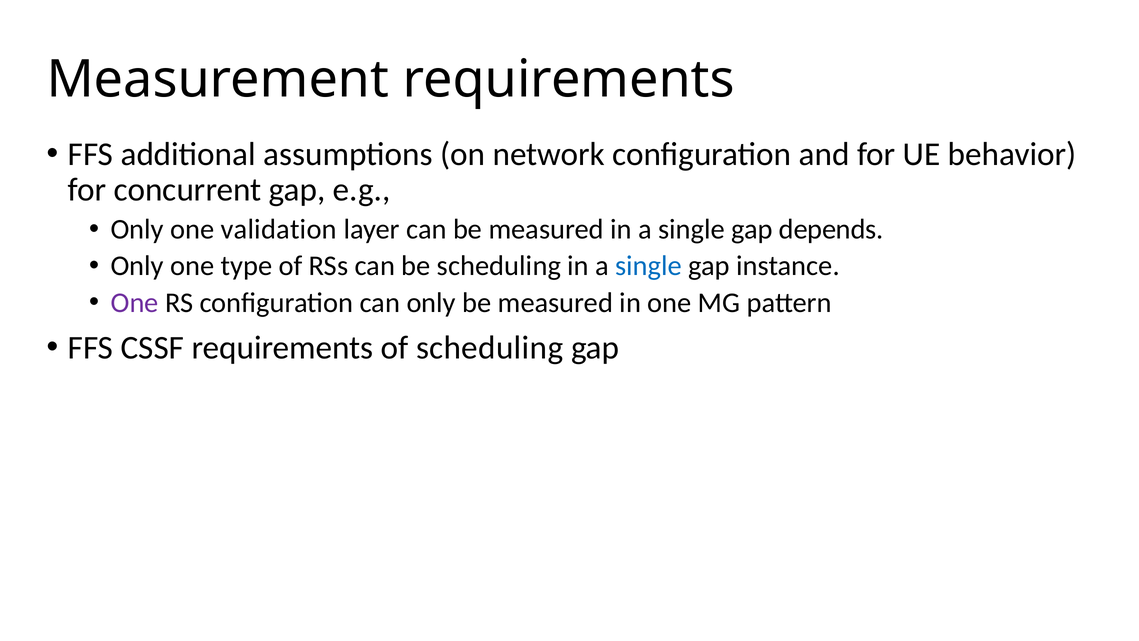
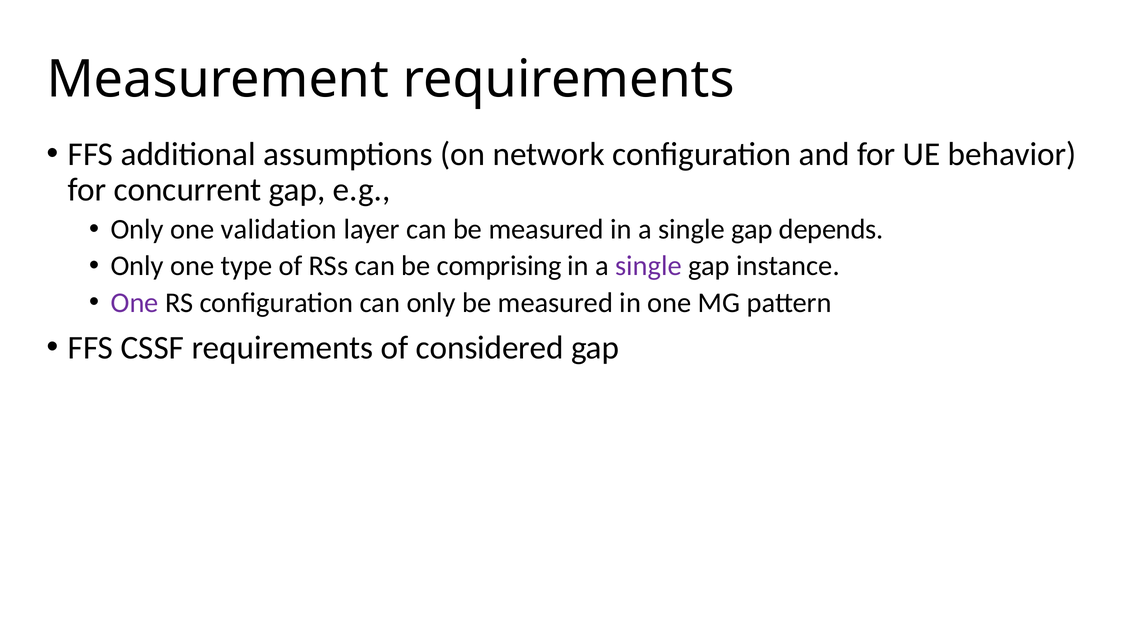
be scheduling: scheduling -> comprising
single at (649, 266) colour: blue -> purple
of scheduling: scheduling -> considered
